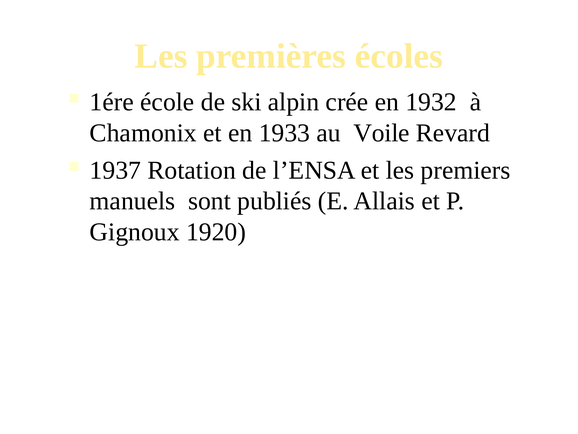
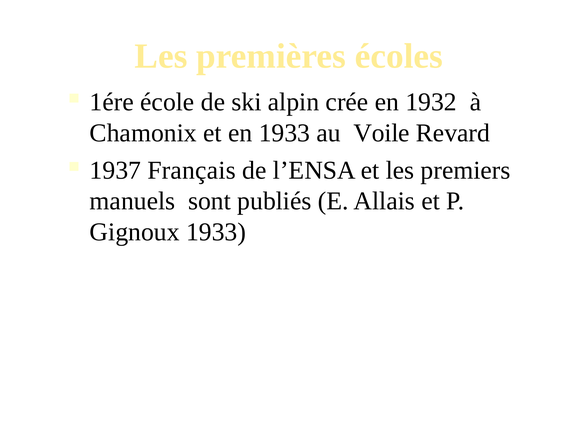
Rotation: Rotation -> Français
Gignoux 1920: 1920 -> 1933
